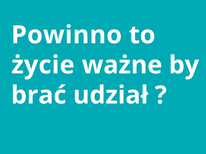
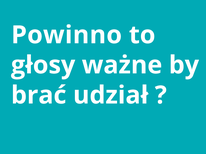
życie: życie -> głosy
